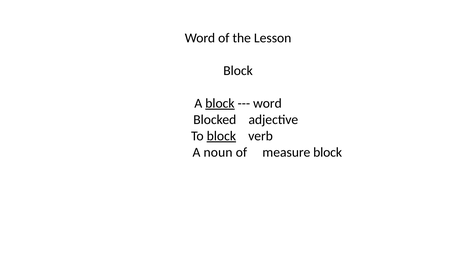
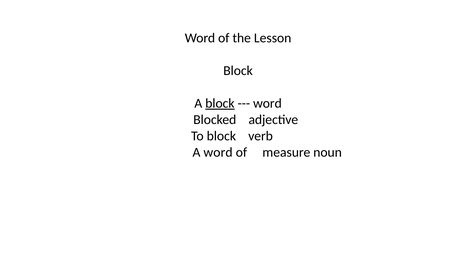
block at (221, 136) underline: present -> none
A noun: noun -> word
measure block: block -> noun
